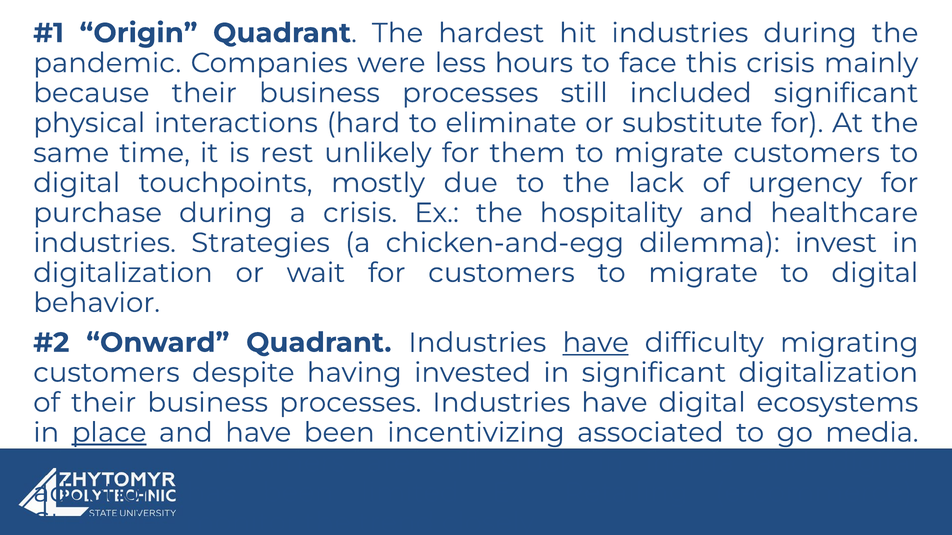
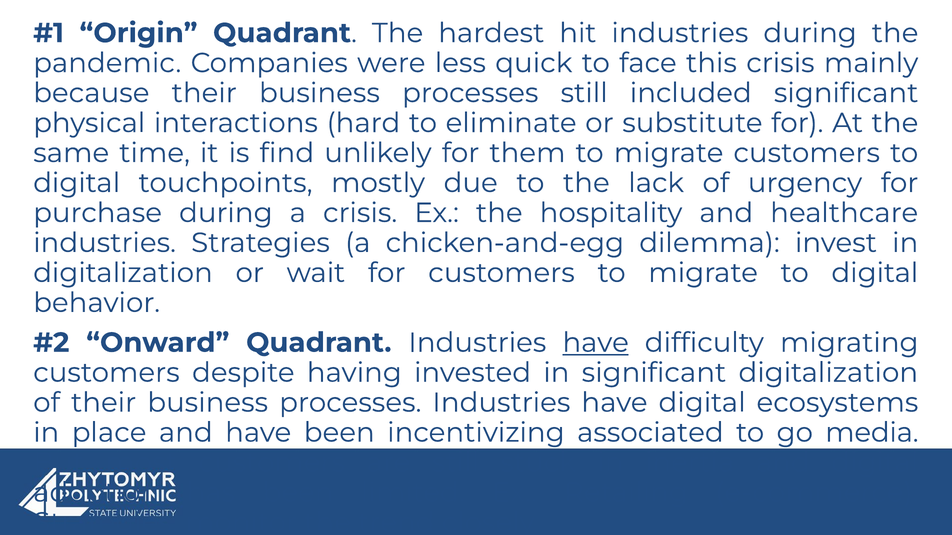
hours: hours -> quick
rest: rest -> find
place underline: present -> none
